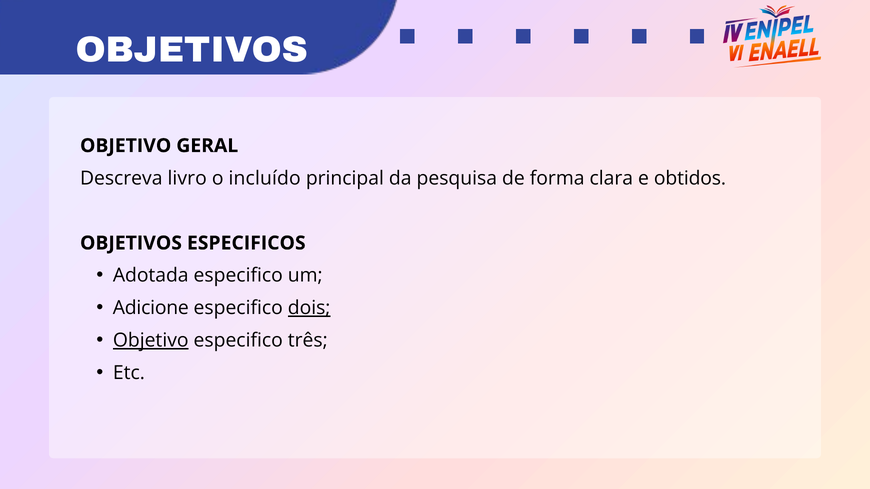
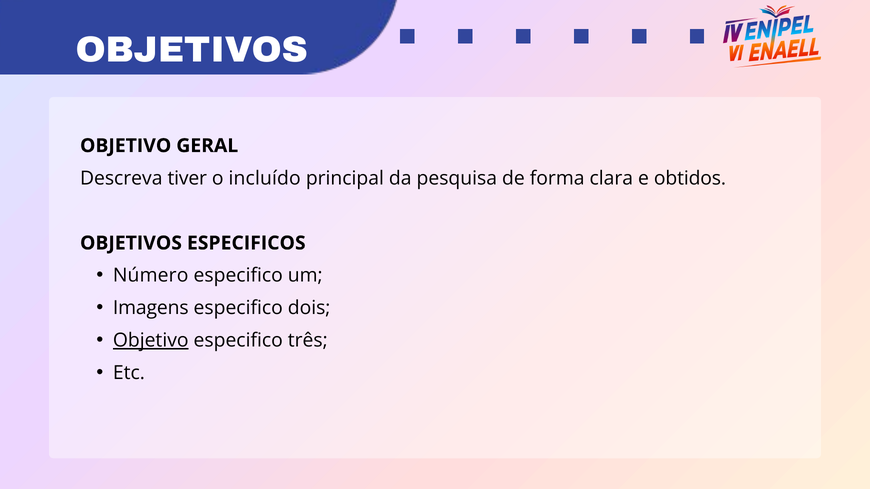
livro: livro -> tiver
Adotada: Adotada -> Número
Adicione: Adicione -> Imagens
dois underline: present -> none
